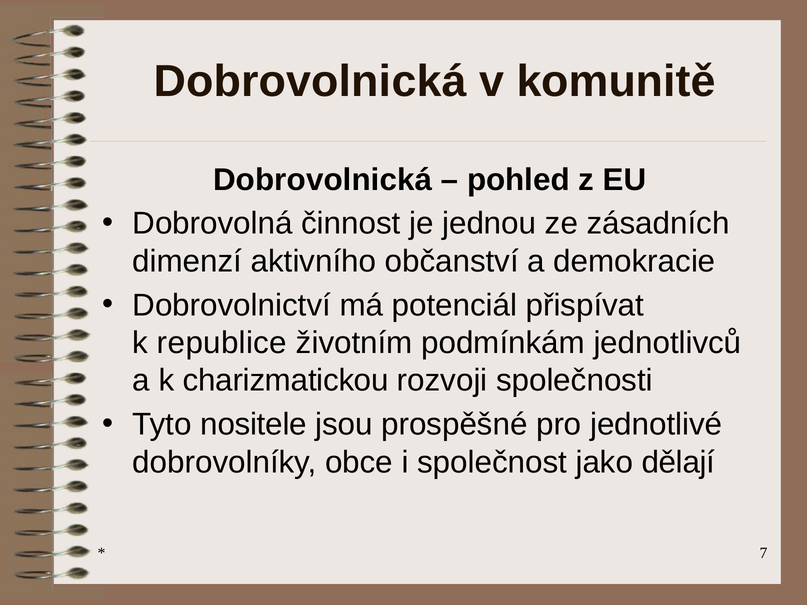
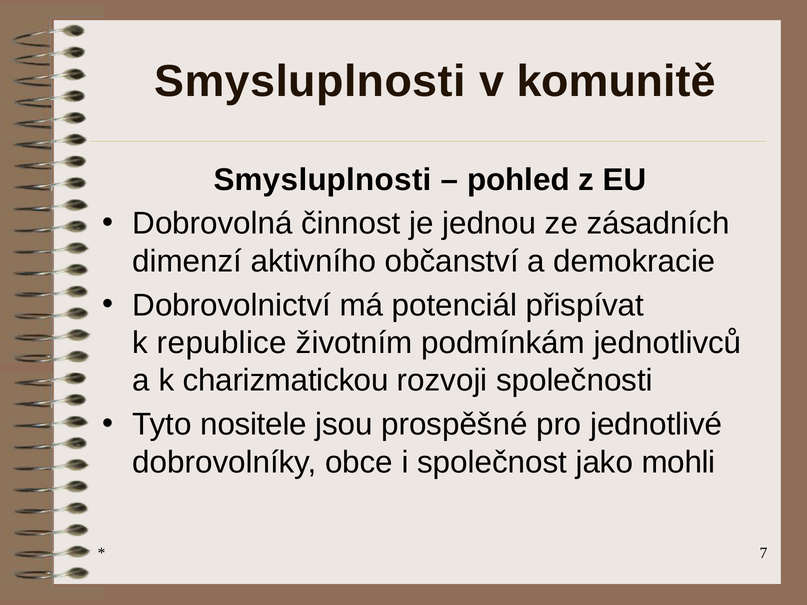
Dobrovolnická at (310, 82): Dobrovolnická -> Smysluplnosti
Dobrovolnická at (323, 180): Dobrovolnická -> Smysluplnosti
dělají: dělají -> mohli
